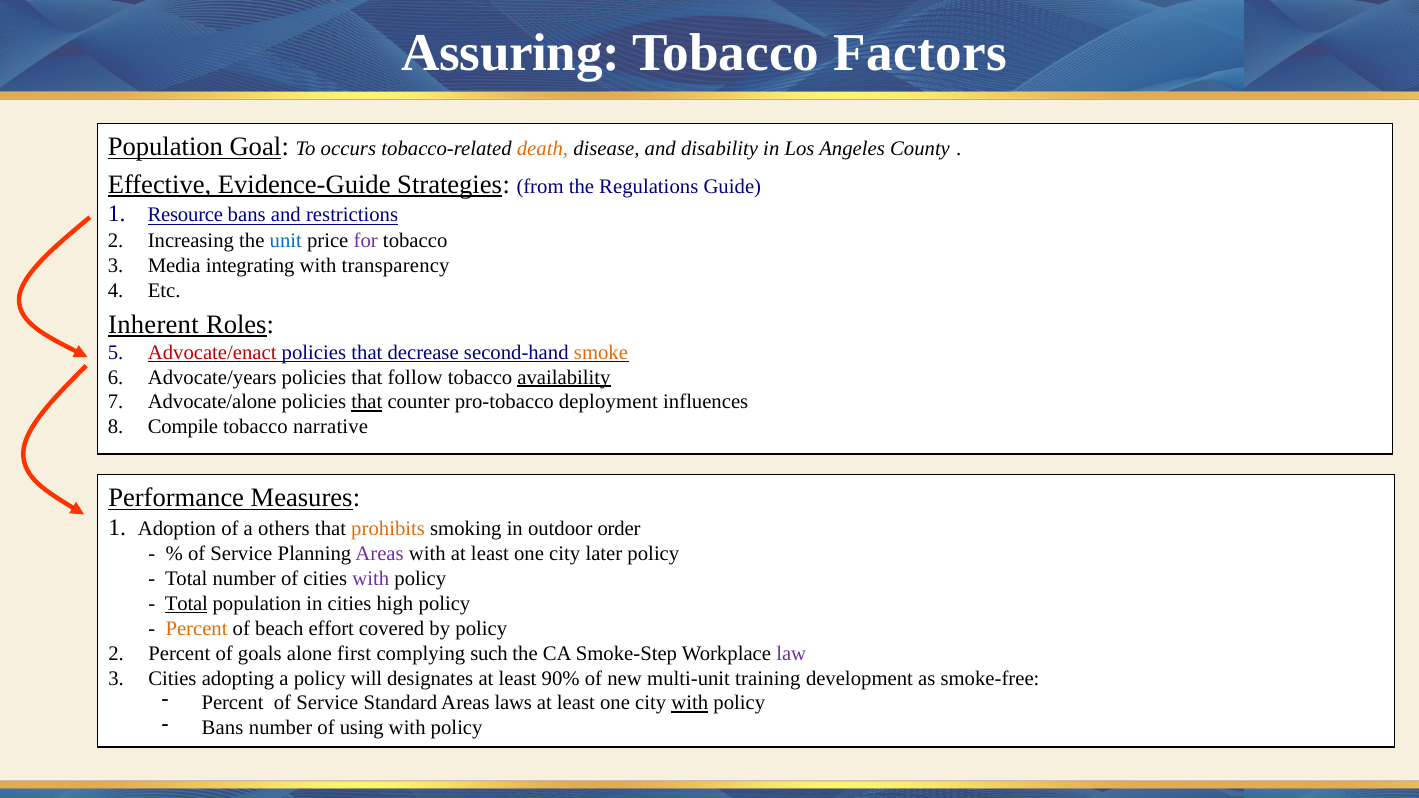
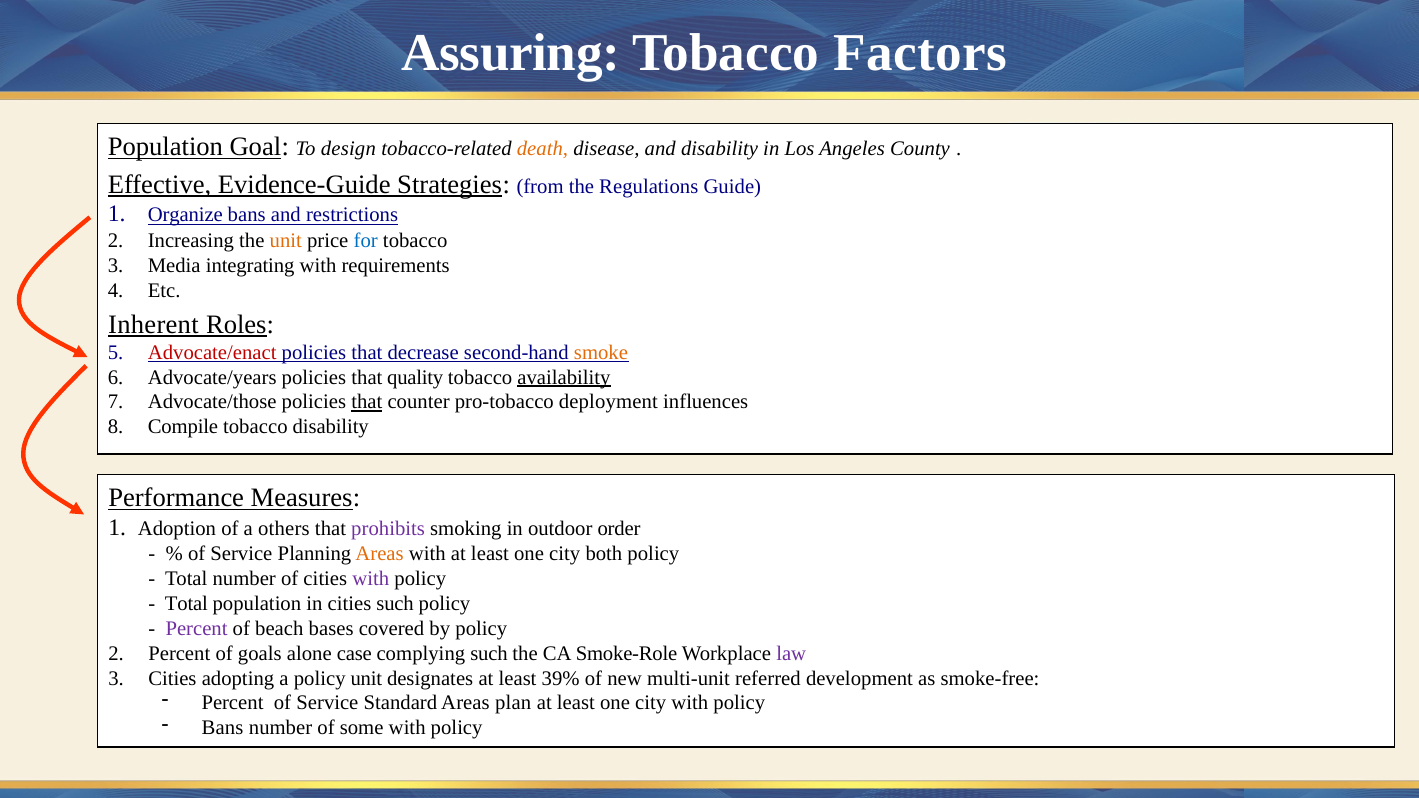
occurs: occurs -> design
Resource: Resource -> Organize
unit at (286, 241) colour: blue -> orange
for colour: purple -> blue
transparency: transparency -> requirements
follow: follow -> quality
Advocate/alone: Advocate/alone -> Advocate/those
tobacco narrative: narrative -> disability
prohibits colour: orange -> purple
Areas at (380, 554) colour: purple -> orange
later: later -> both
Total at (186, 604) underline: present -> none
cities high: high -> such
Percent at (197, 629) colour: orange -> purple
effort: effort -> bases
first: first -> case
Smoke-Step: Smoke-Step -> Smoke-Role
policy will: will -> unit
90%: 90% -> 39%
training: training -> referred
laws: laws -> plan
with at (690, 703) underline: present -> none
using: using -> some
